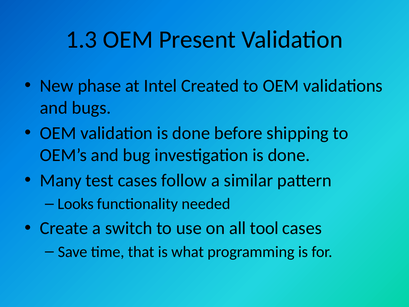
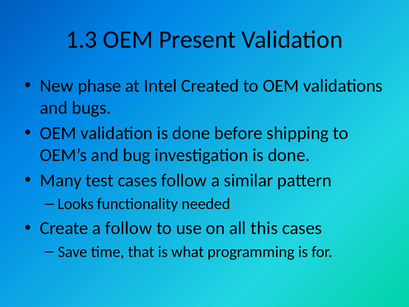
a switch: switch -> follow
tool: tool -> this
